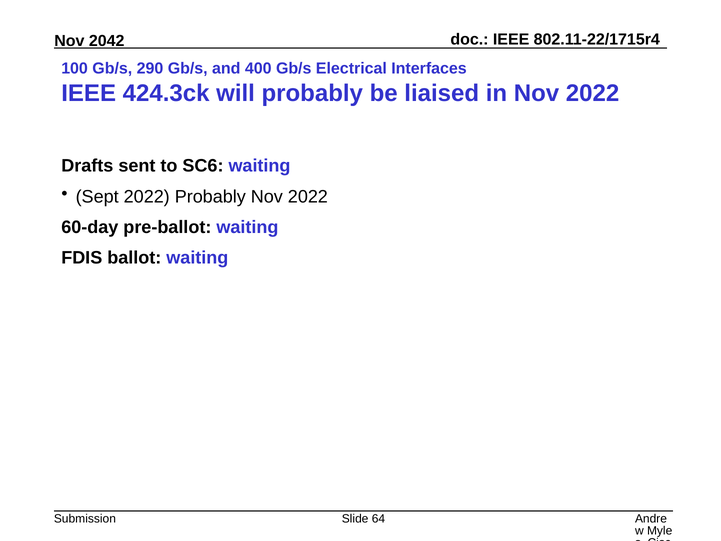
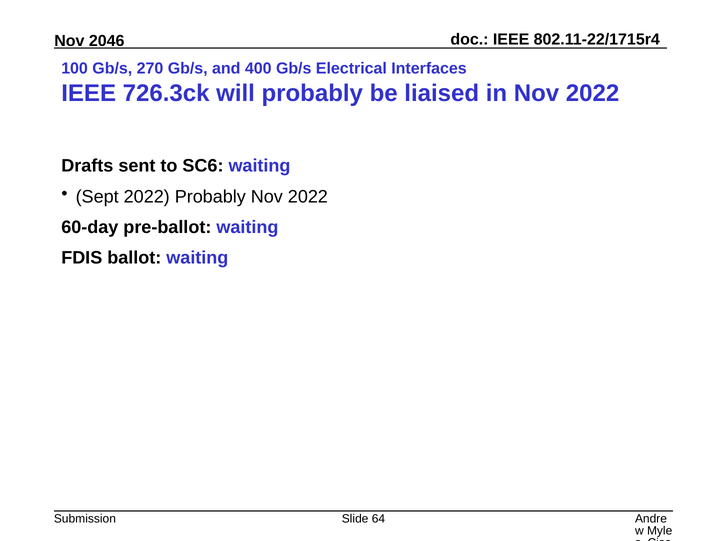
2042: 2042 -> 2046
290: 290 -> 270
424.3ck: 424.3ck -> 726.3ck
